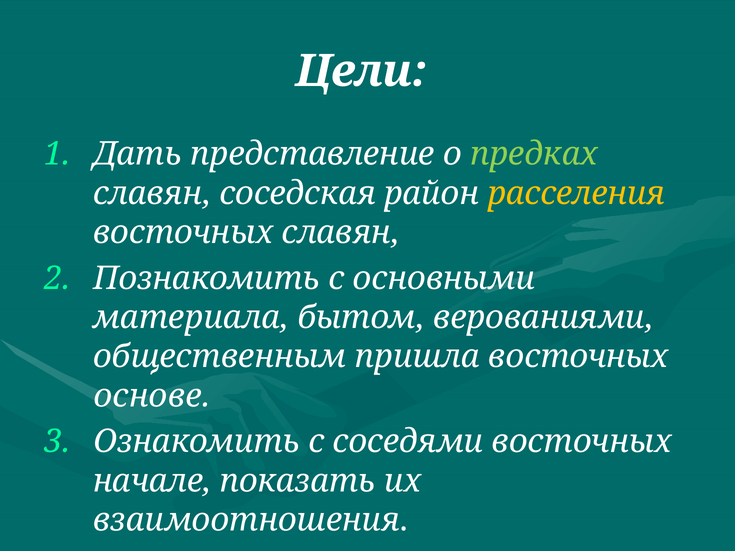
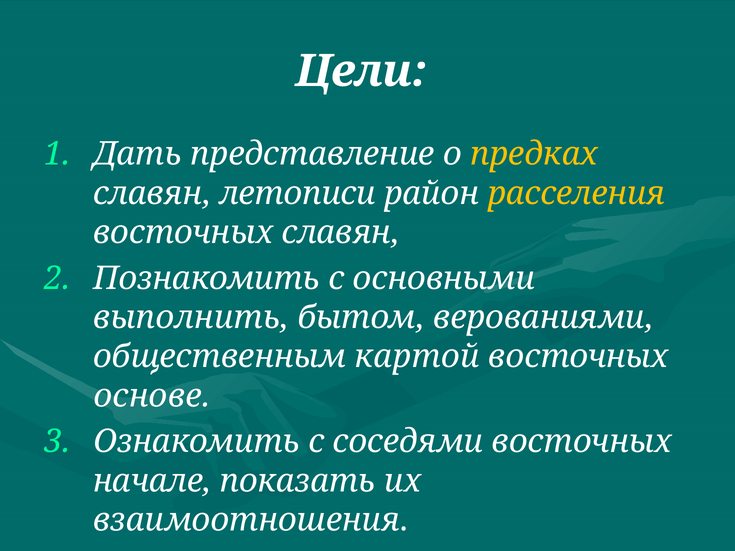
предках colour: light green -> yellow
соседская: соседская -> летописи
материала: материала -> выполнить
пришла: пришла -> картой
